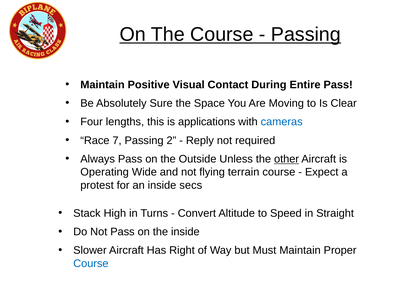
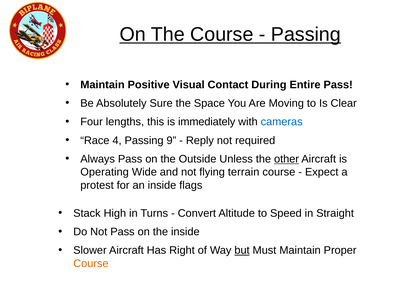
applications: applications -> immediately
7: 7 -> 4
2: 2 -> 9
secs: secs -> flags
but underline: none -> present
Course at (91, 263) colour: blue -> orange
